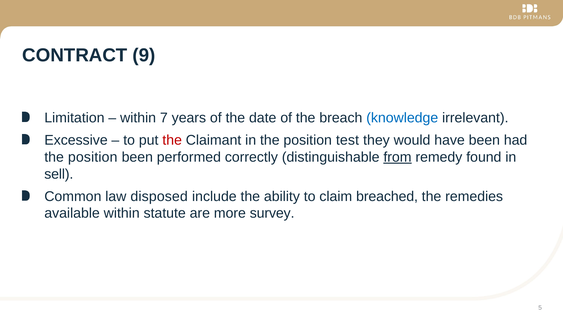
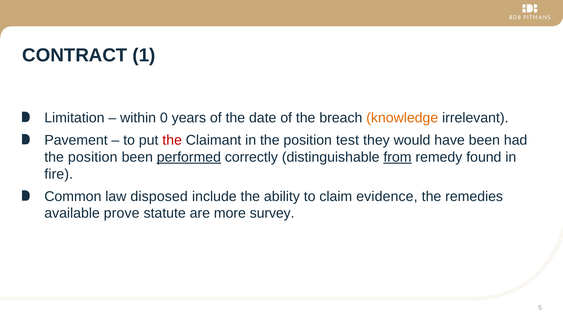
9: 9 -> 1
7: 7 -> 0
knowledge colour: blue -> orange
Excessive: Excessive -> Pavement
performed underline: none -> present
sell: sell -> fire
breached: breached -> evidence
available within: within -> prove
